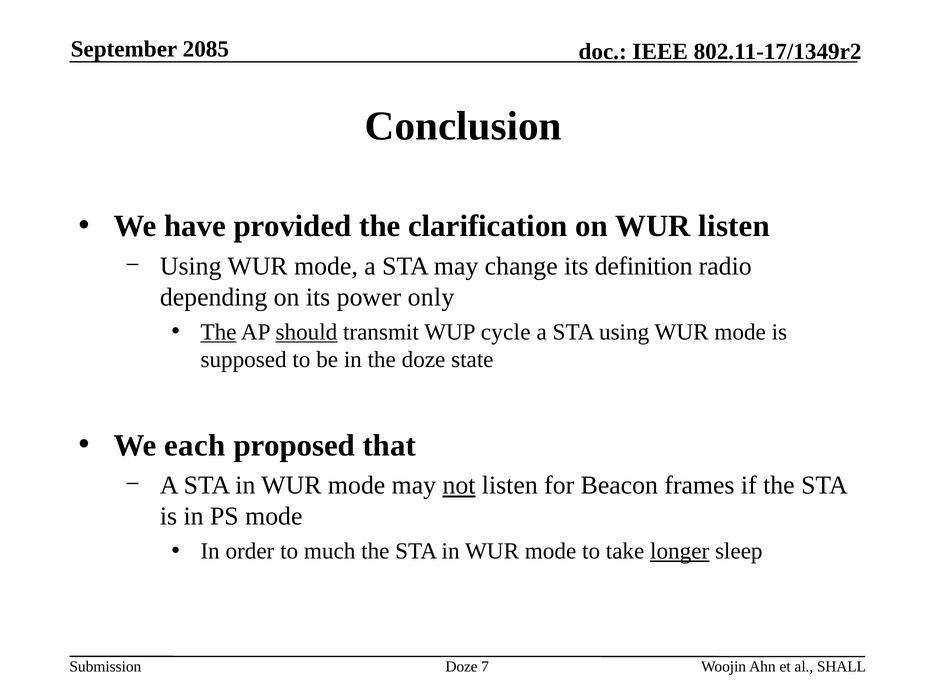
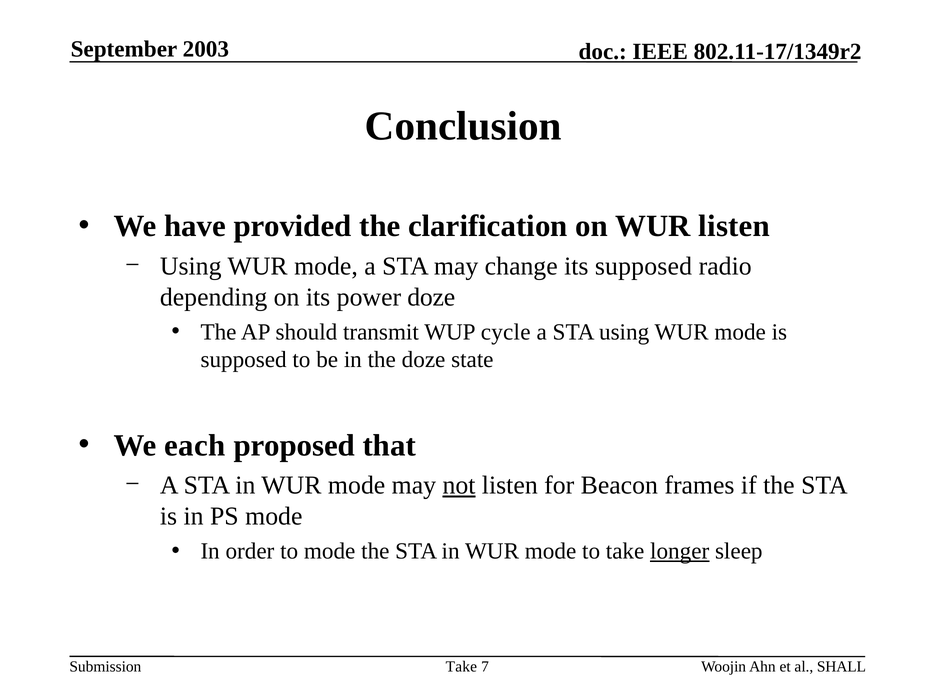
2085: 2085 -> 2003
its definition: definition -> supposed
power only: only -> doze
The at (219, 332) underline: present -> none
should underline: present -> none
to much: much -> mode
Doze at (462, 667): Doze -> Take
